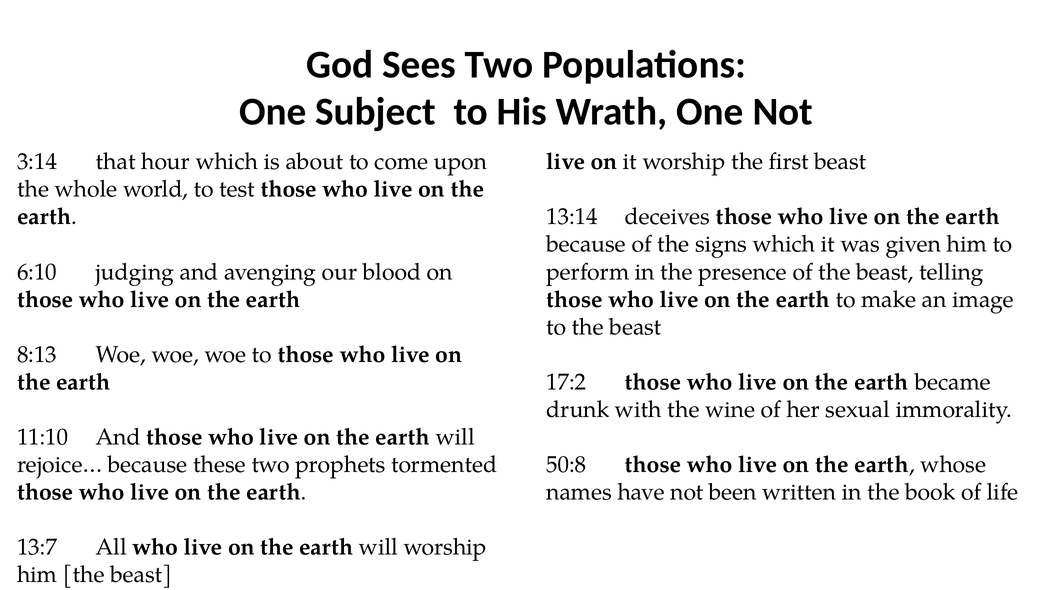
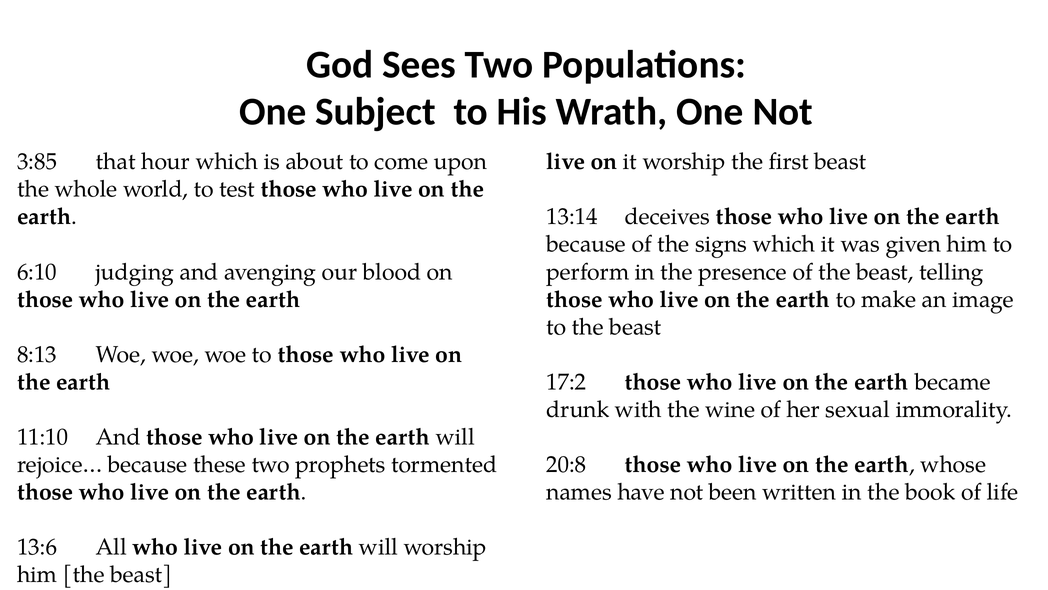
3:14: 3:14 -> 3:85
50:8: 50:8 -> 20:8
13:7: 13:7 -> 13:6
